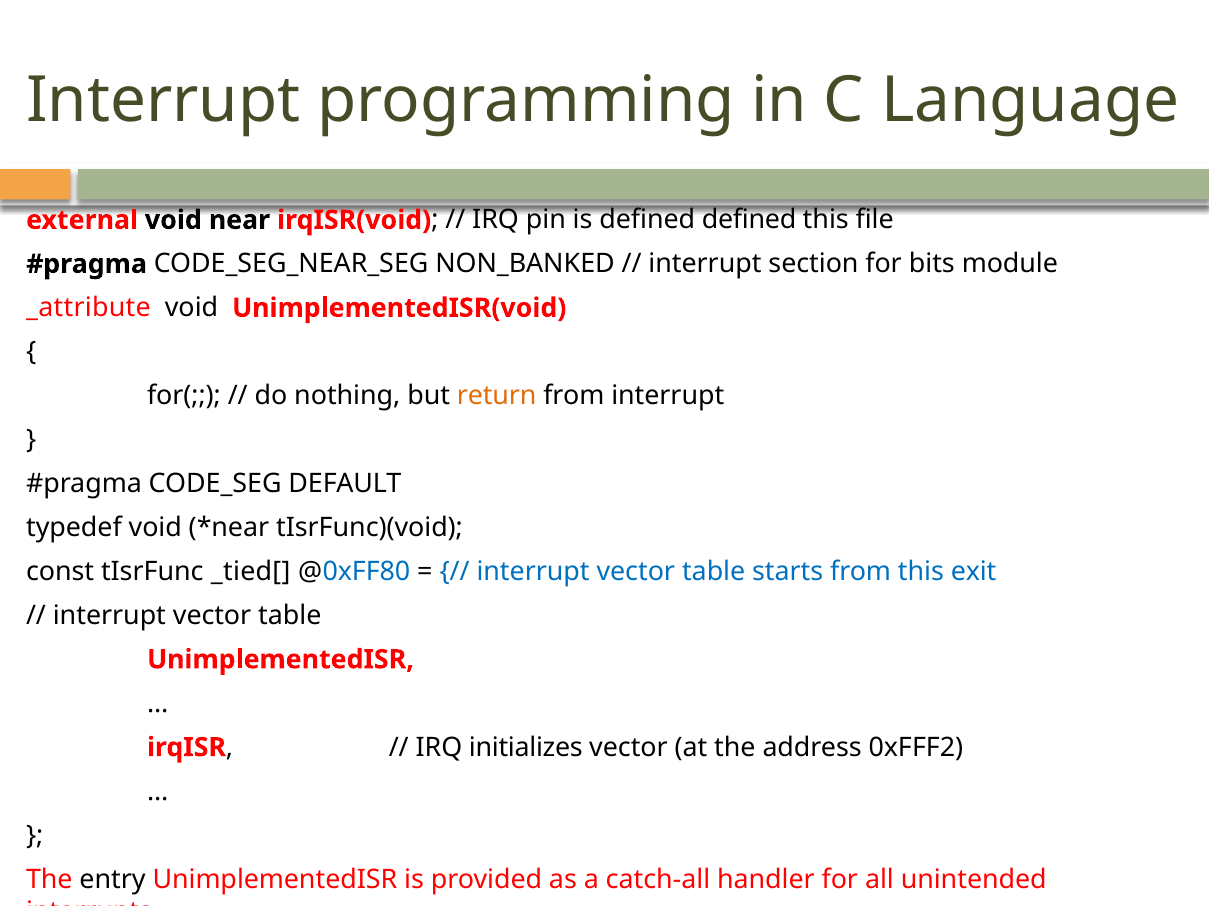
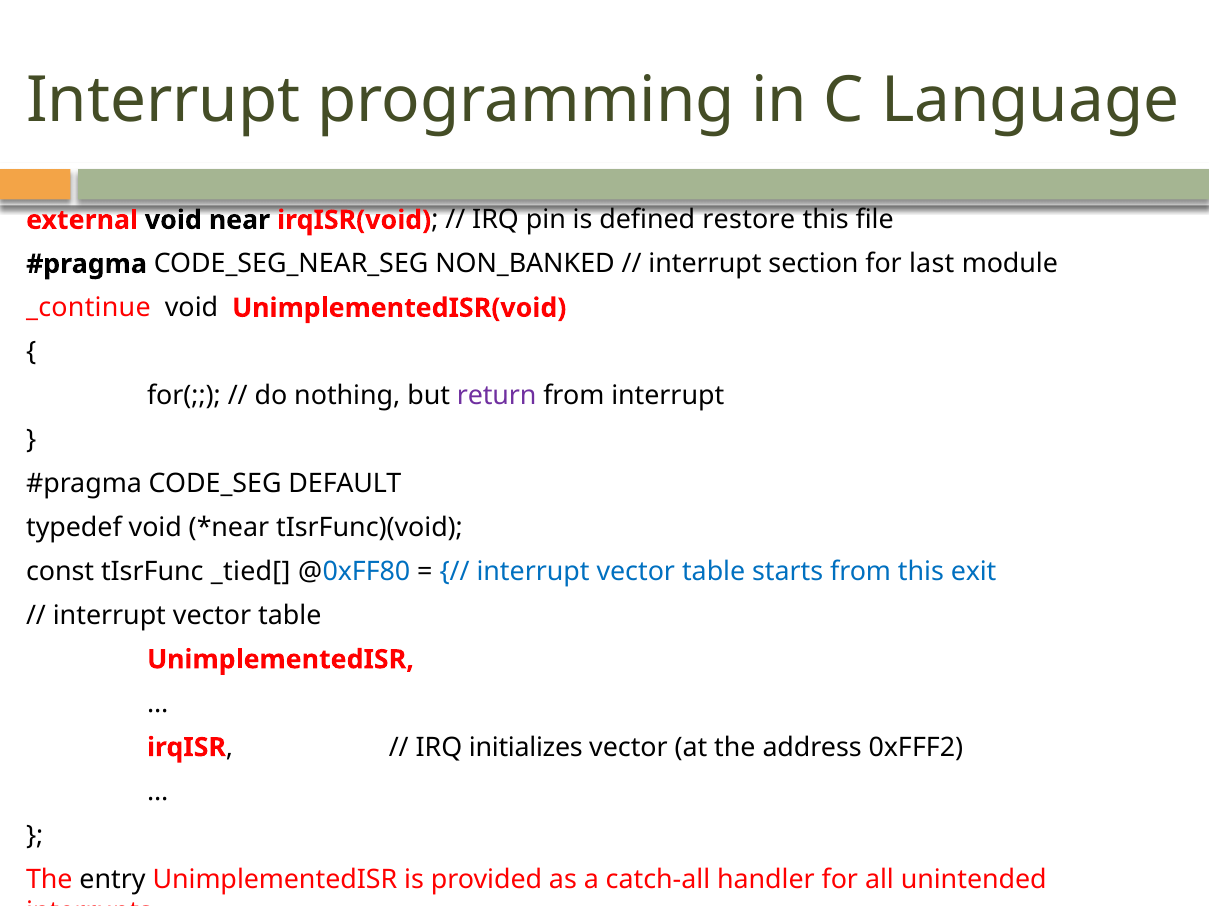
defined defined: defined -> restore
bits: bits -> last
_attribute: _attribute -> _continue
return colour: orange -> purple
